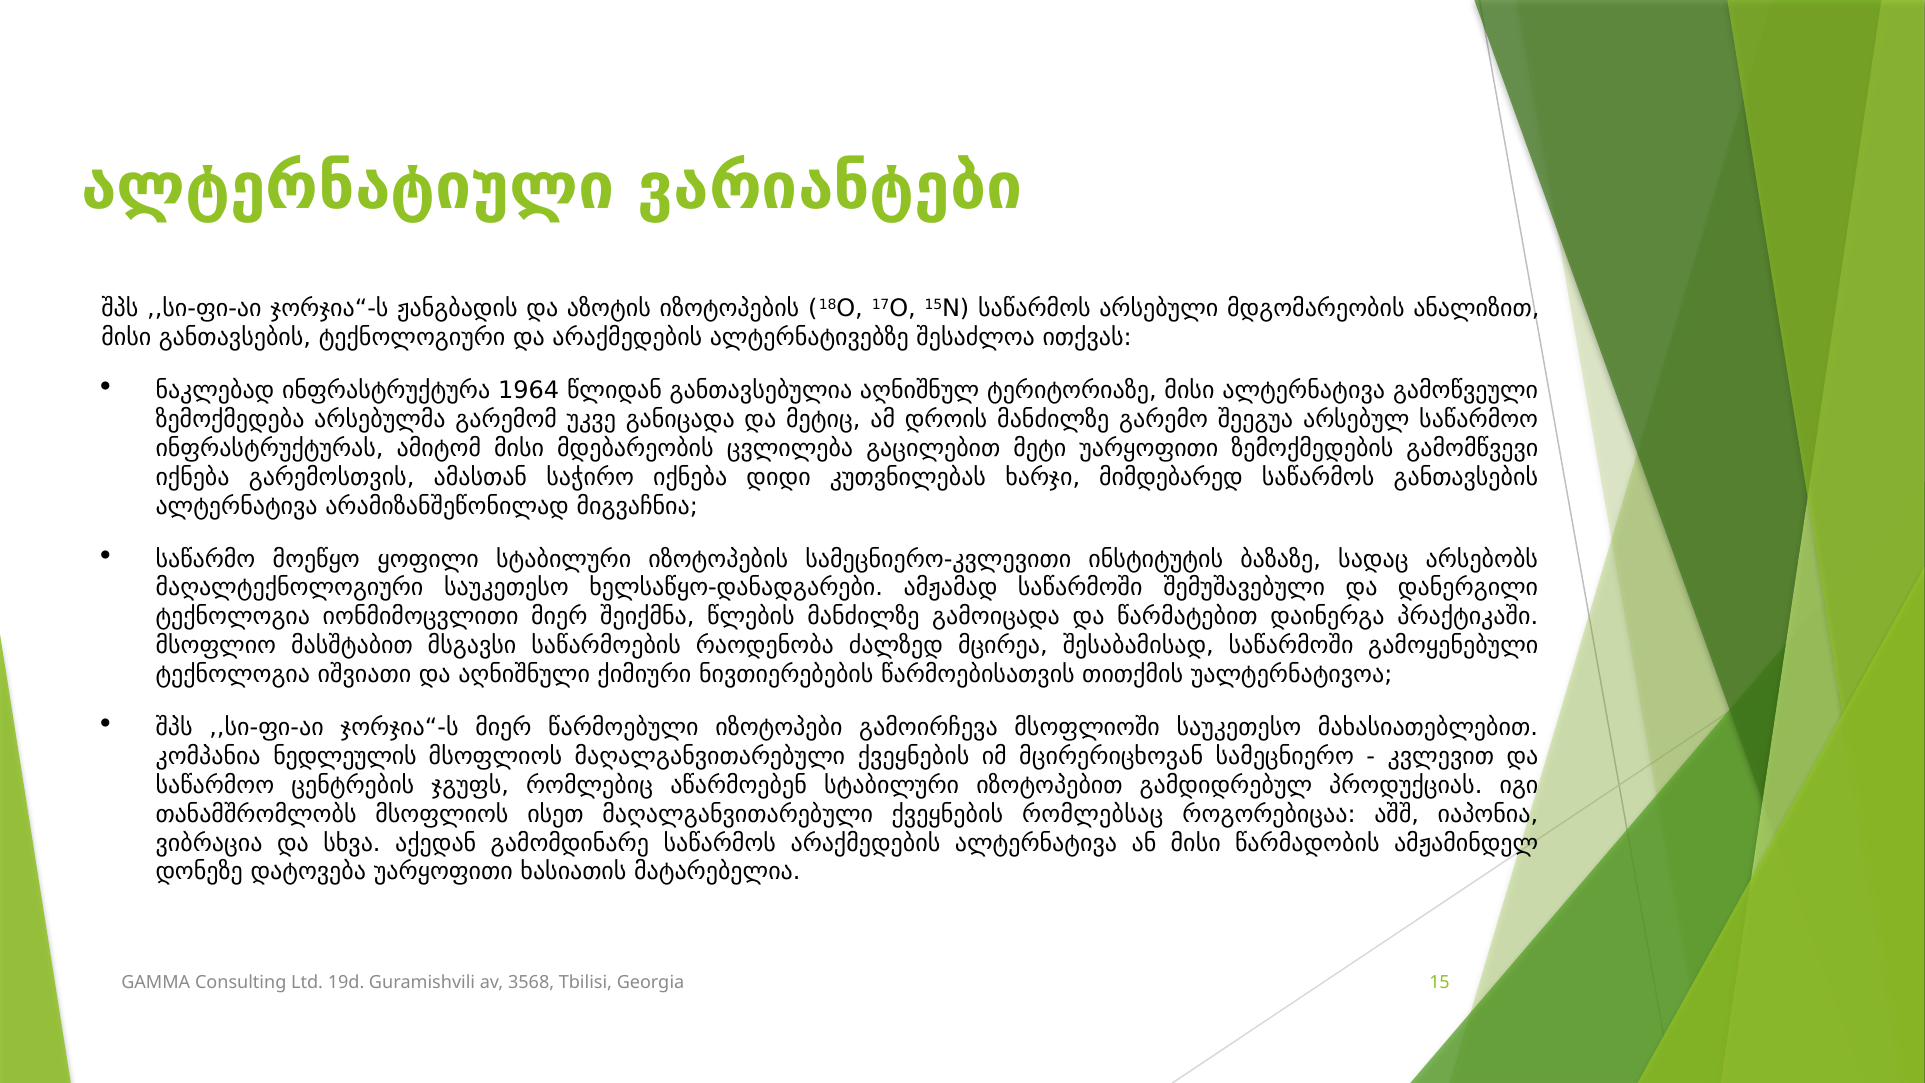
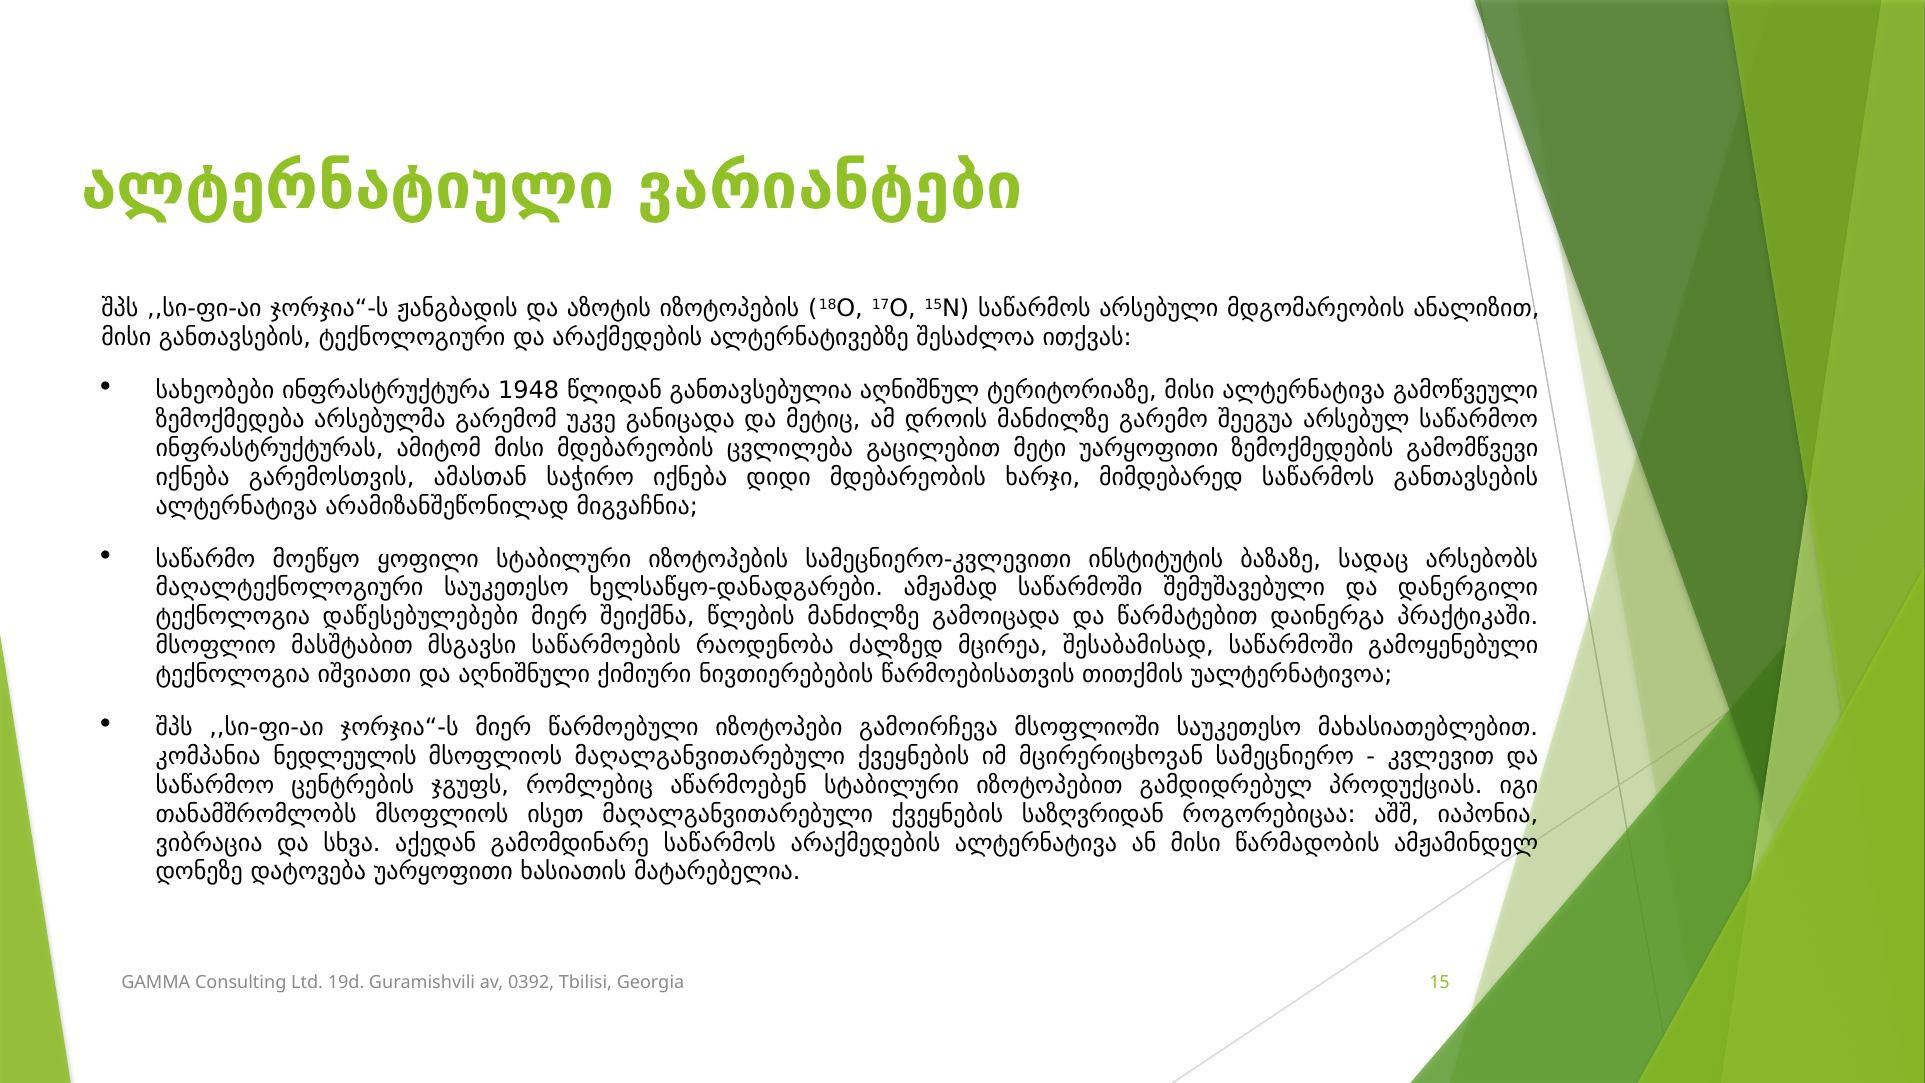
ნაკლებად: ნაკლებად -> სახეობები
1964: 1964 -> 1948
დიდი კუთვნილებას: კუთვნილებას -> მდებარეობის
იონმიმოცვლითი: იონმიმოცვლითი -> დაწესებულებები
რომლებსაც: რომლებსაც -> საზღვრიდან
3568: 3568 -> 0392
